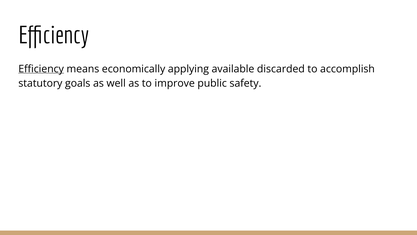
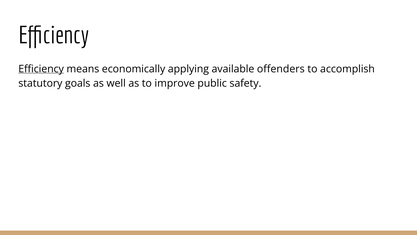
discarded: discarded -> offenders
